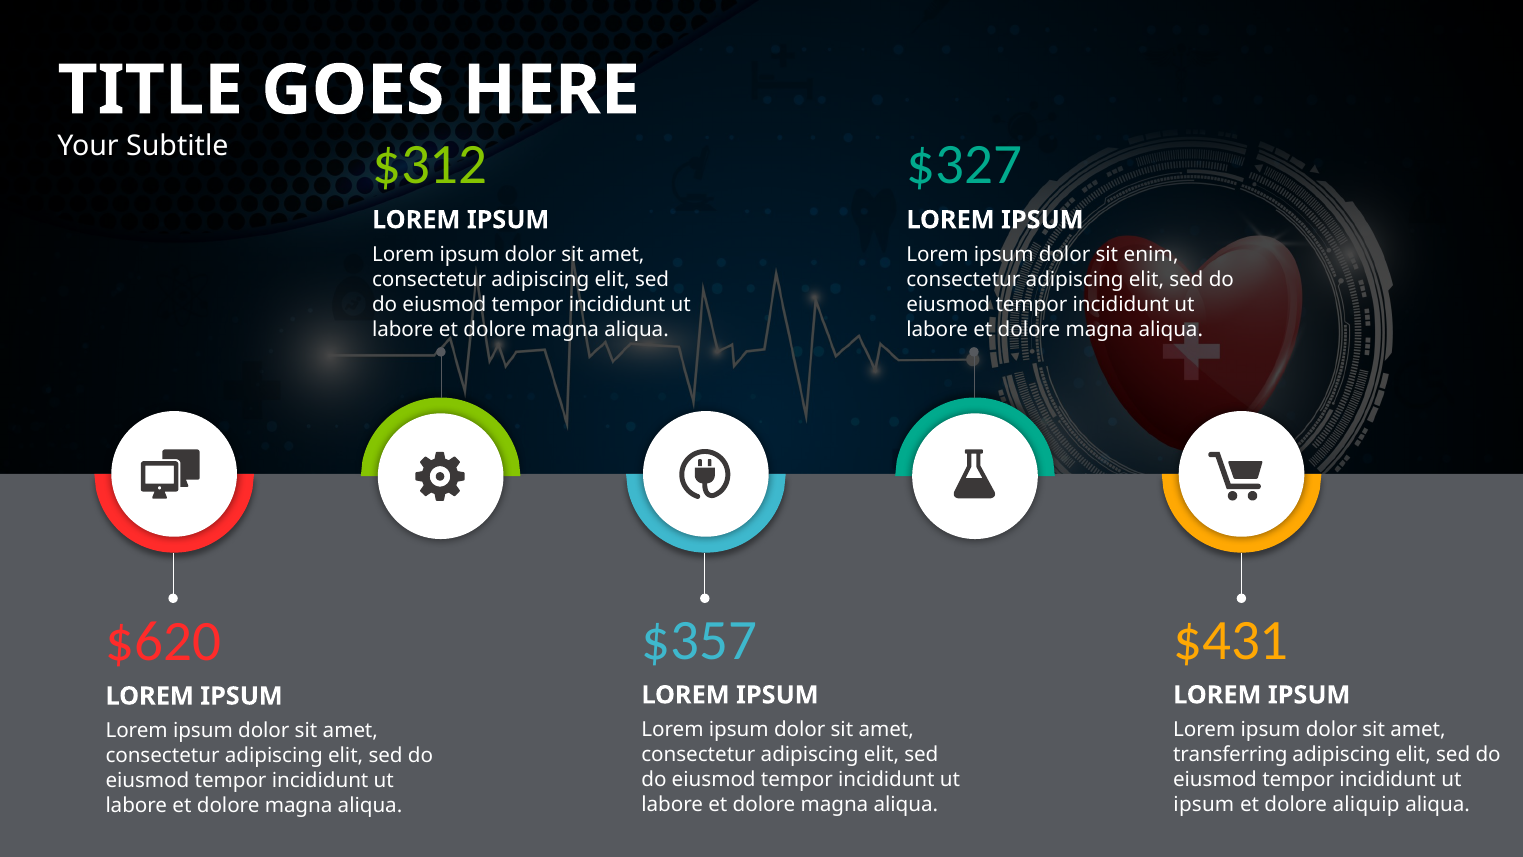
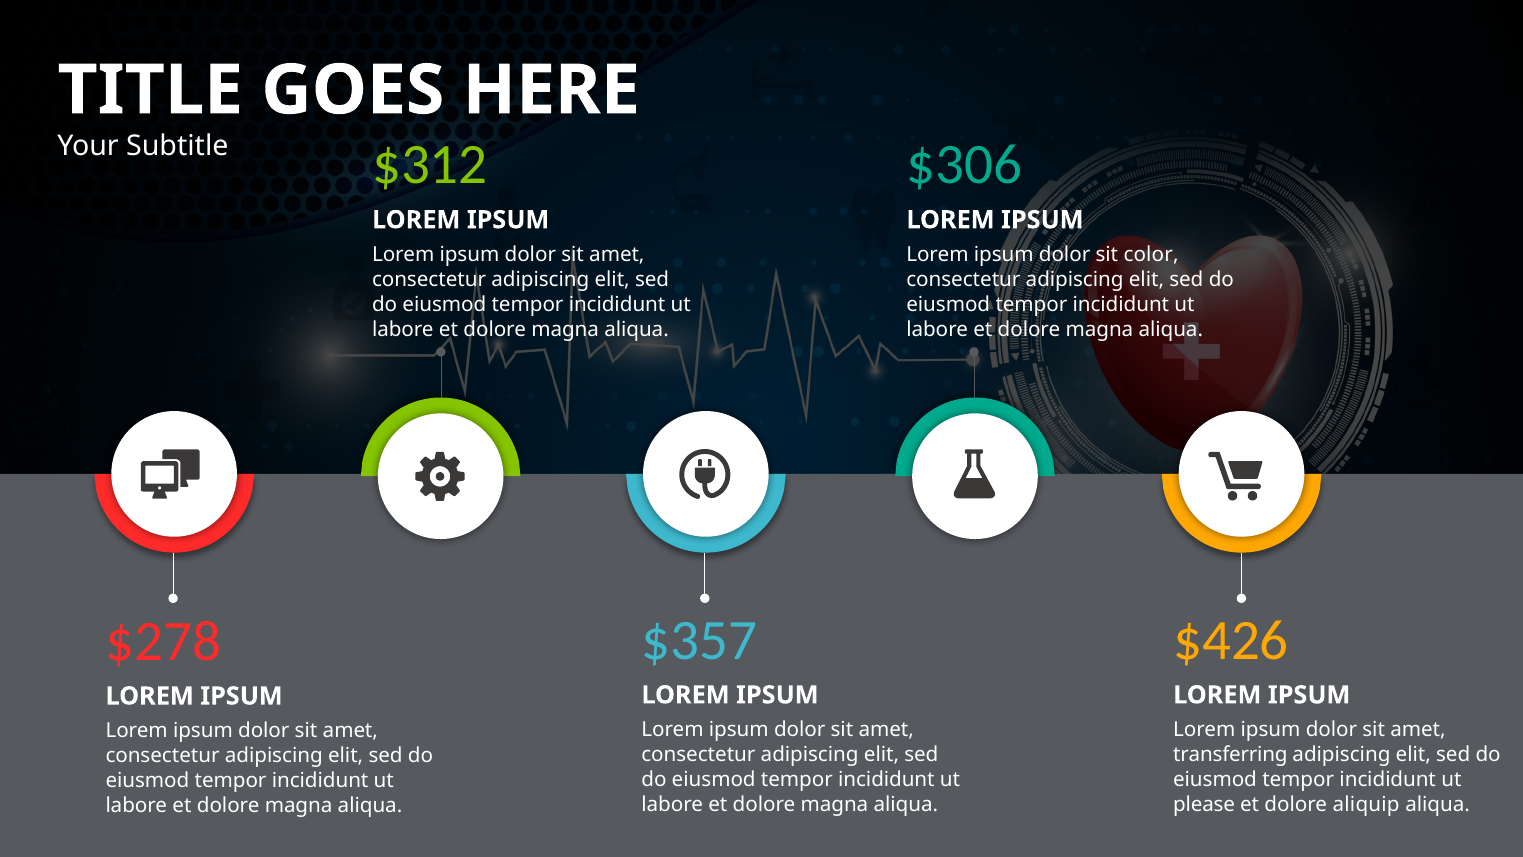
$327: $327 -> $306
enim: enim -> color
$431: $431 -> $426
$620: $620 -> $278
ipsum at (1204, 804): ipsum -> please
